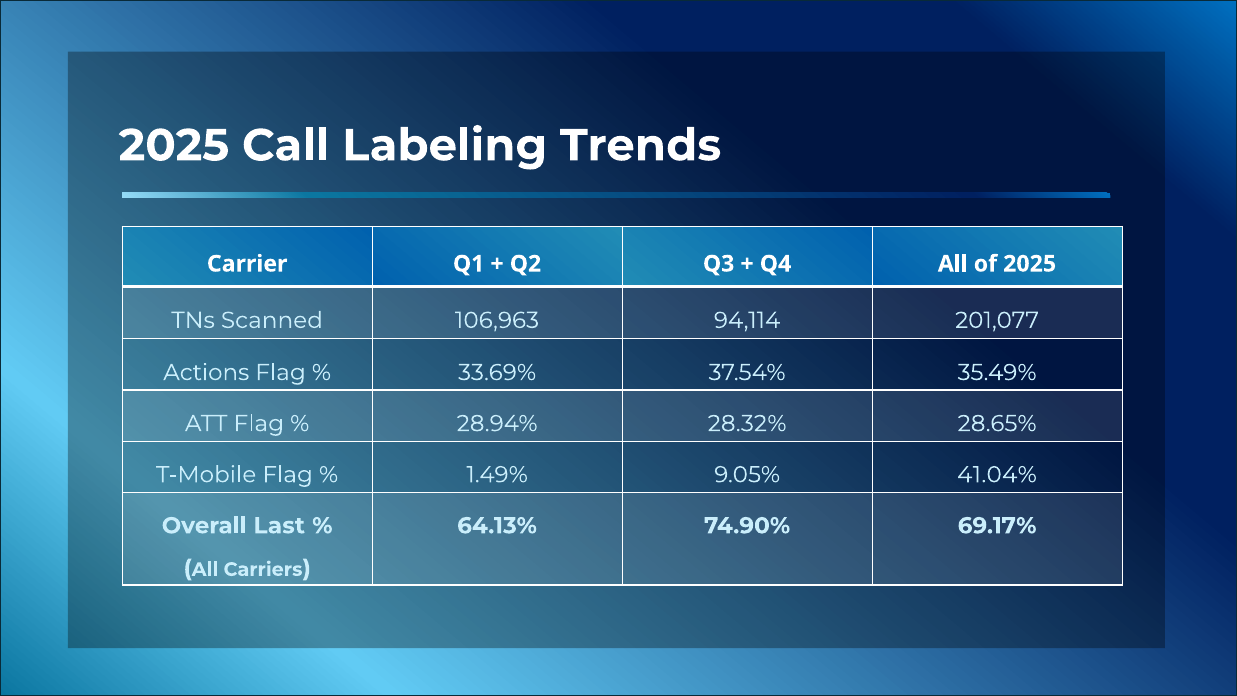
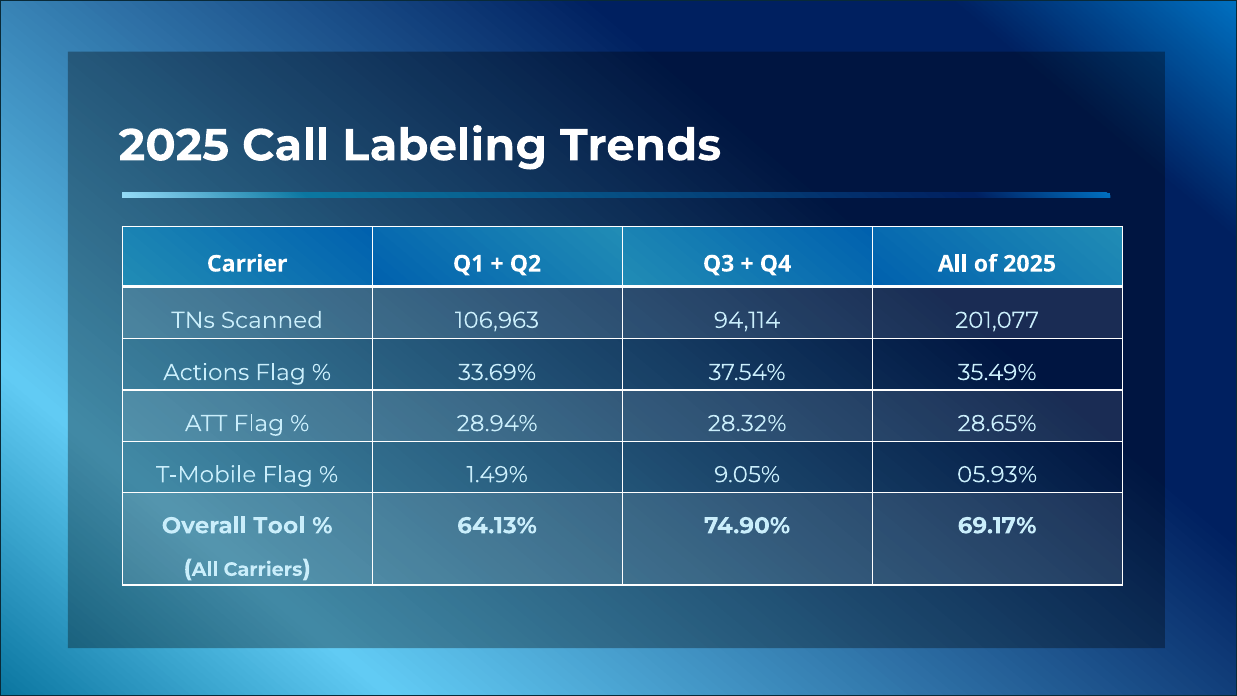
41.04%: 41.04% -> 05.93%
Last: Last -> Tool
